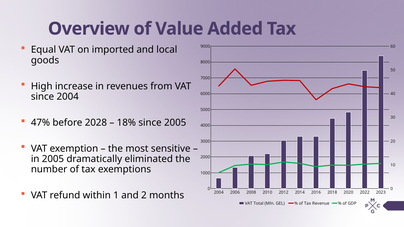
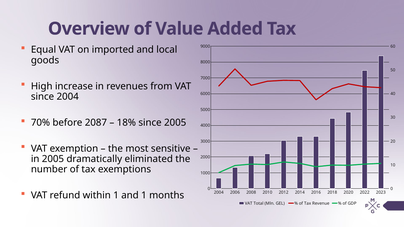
47%: 47% -> 70%
2028: 2028 -> 2087
and 2: 2 -> 1
